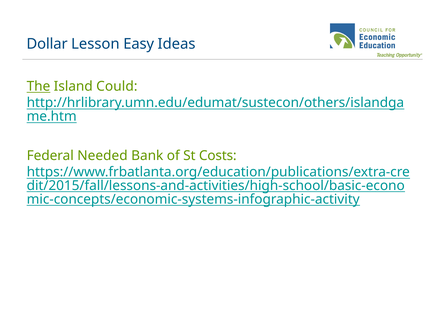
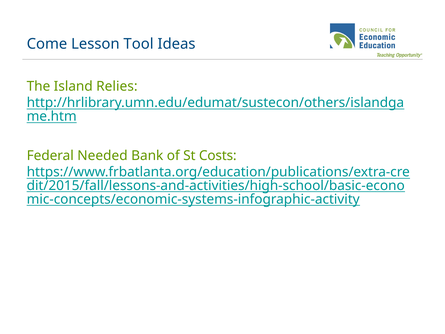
Dollar: Dollar -> Come
Easy: Easy -> Tool
The underline: present -> none
Could: Could -> Relies
